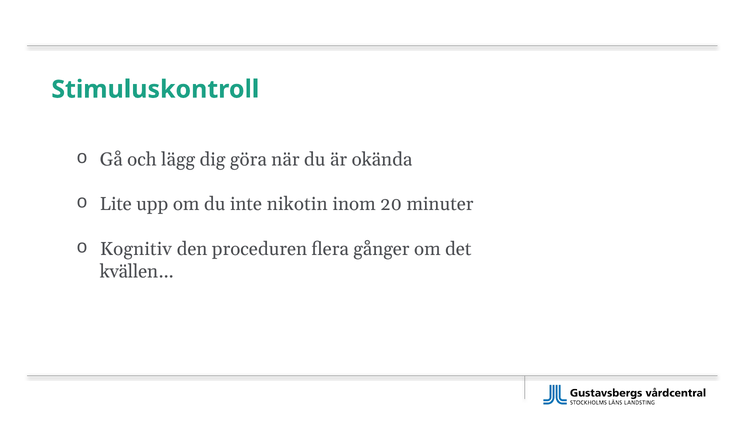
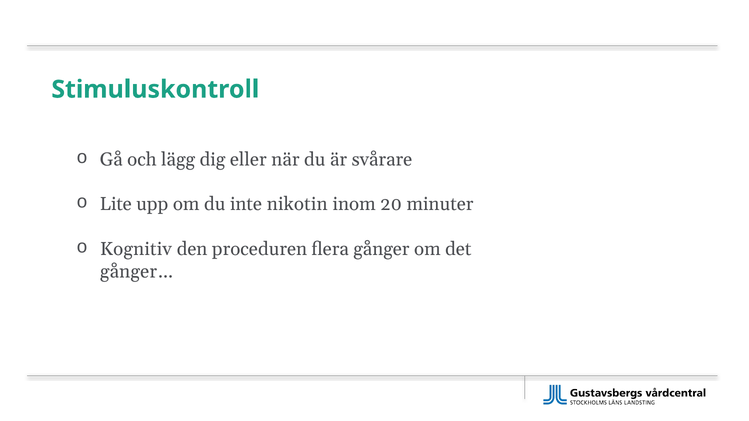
göra: göra -> eller
okända: okända -> svårare
kvällen…: kvällen… -> gånger…
